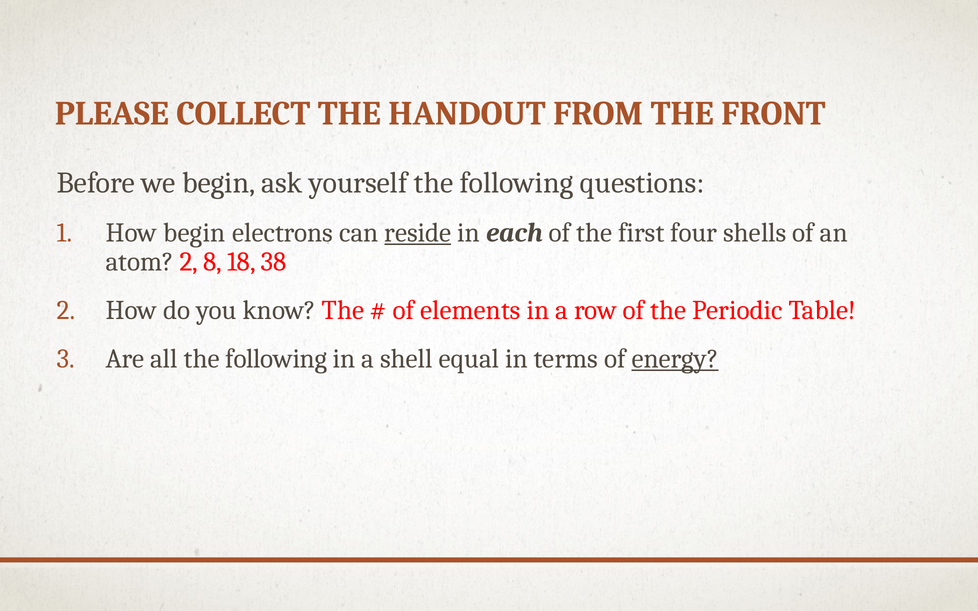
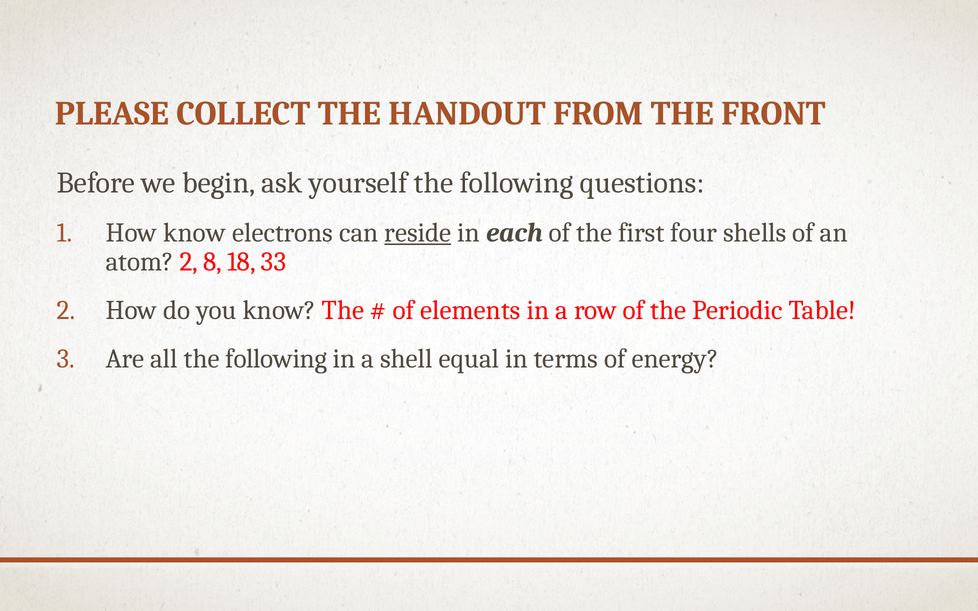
How begin: begin -> know
38: 38 -> 33
energy underline: present -> none
